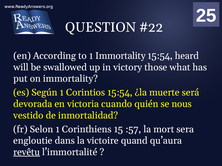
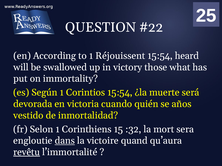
1 Immortality: Immortality -> Réjouissent
nous: nous -> años
:57: :57 -> :32
dans underline: none -> present
